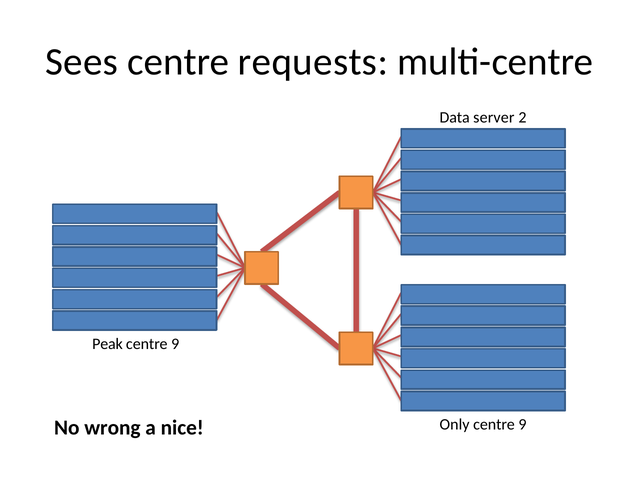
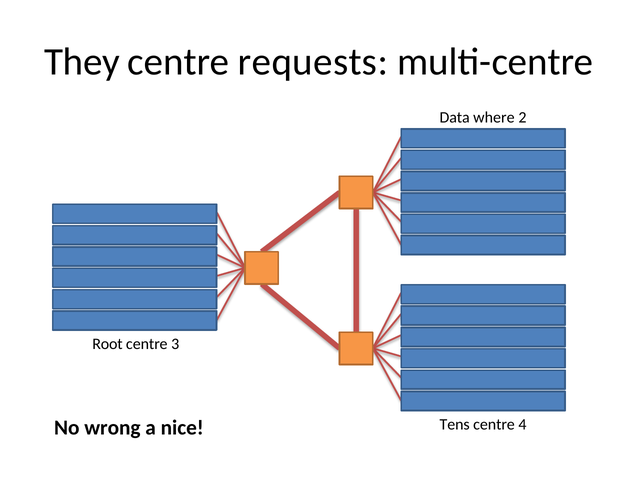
Sees: Sees -> They
server: server -> where
Peak: Peak -> Root
9 at (175, 344): 9 -> 3
Only: Only -> Tens
9 at (522, 425): 9 -> 4
